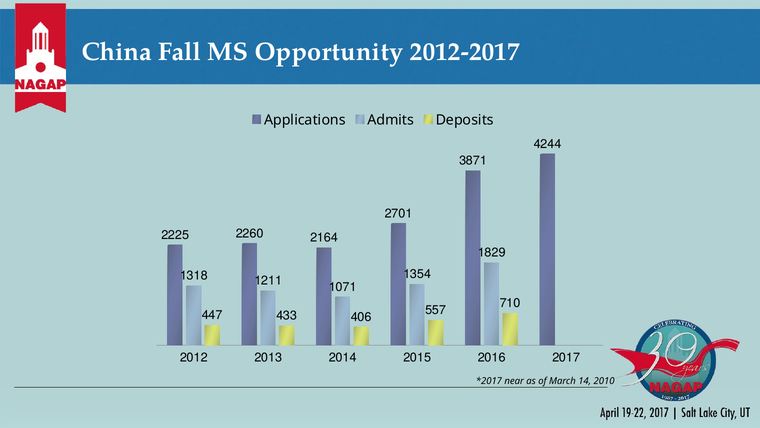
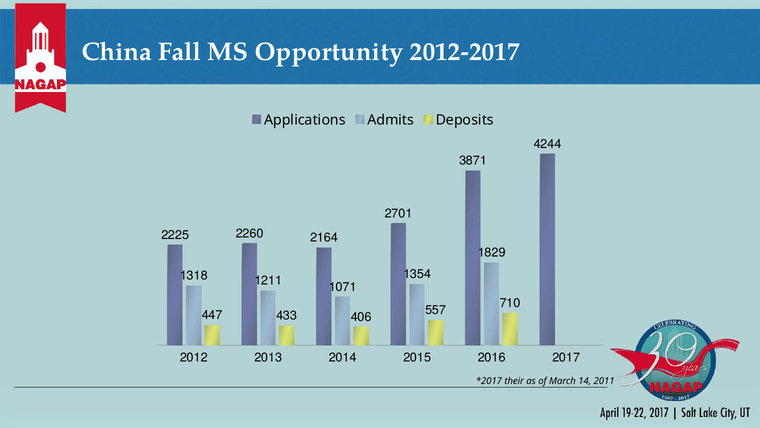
near: near -> their
2010: 2010 -> 2011
